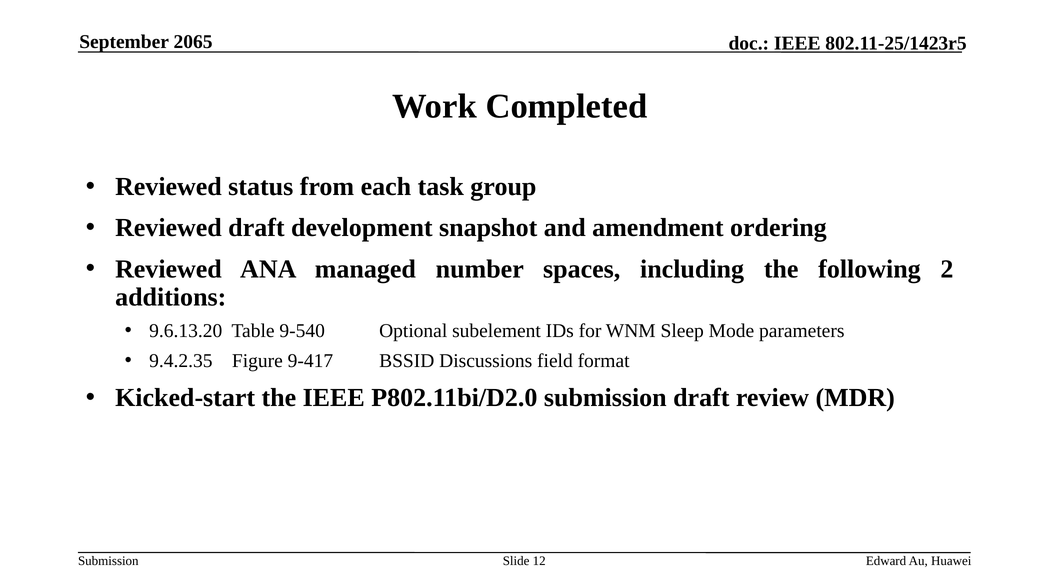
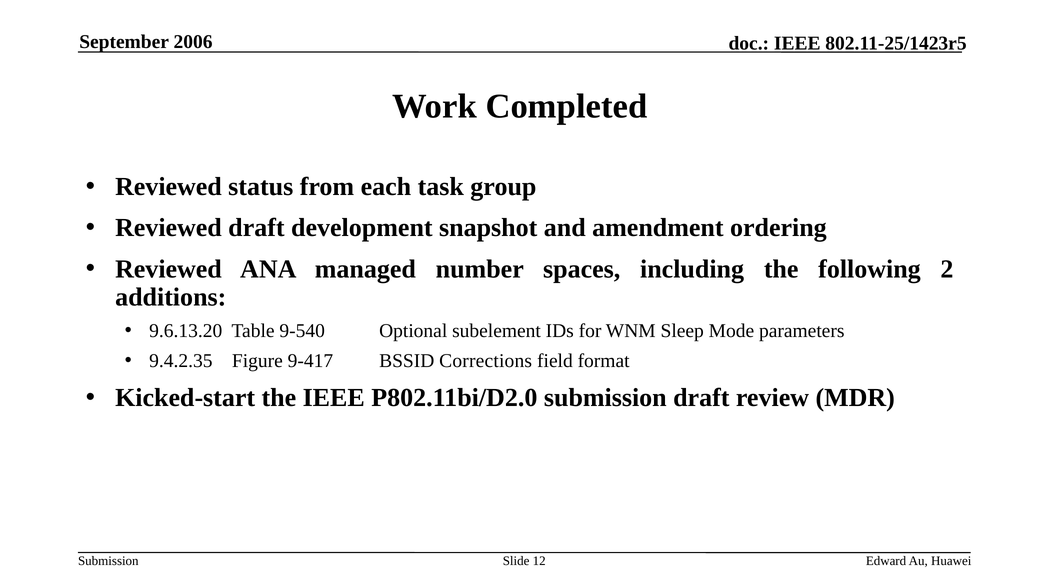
2065: 2065 -> 2006
Discussions: Discussions -> Corrections
